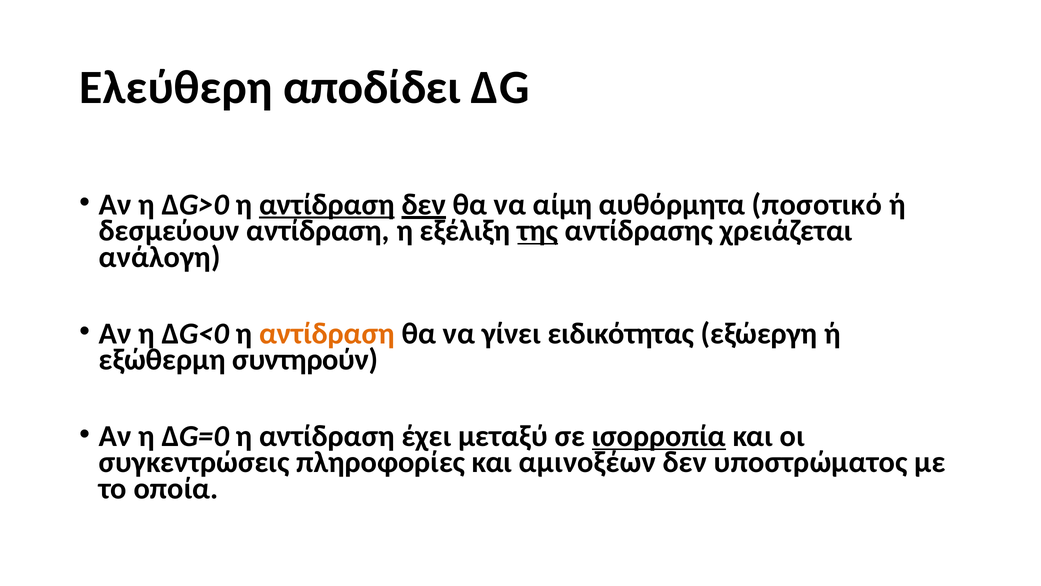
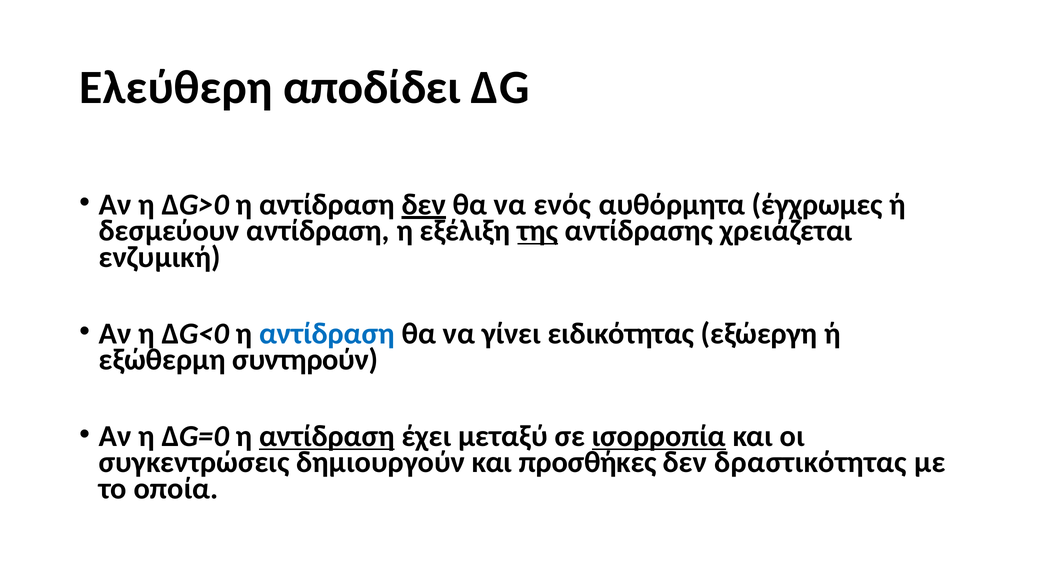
αντίδραση at (327, 204) underline: present -> none
αίμη: αίμη -> ενός
ποσοτικό: ποσοτικό -> έγχρωμες
ανάλογη: ανάλογη -> ενζυμική
αντίδραση at (327, 333) colour: orange -> blue
αντίδραση at (327, 436) underline: none -> present
πληροφορίες: πληροφορίες -> δημιουργούν
αμινοξέων: αμινοξέων -> προσθήκες
υποστρώματος: υποστρώματος -> δραστικότητας
